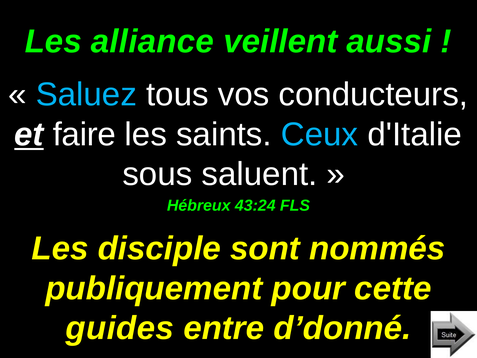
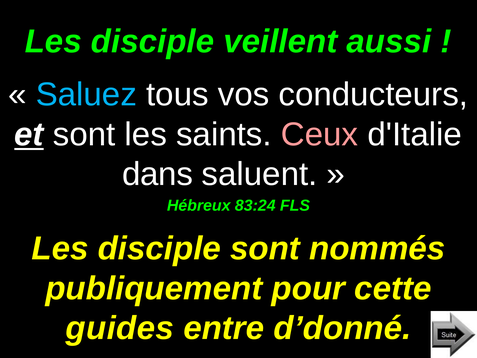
alliance at (152, 41): alliance -> disciple
et faire: faire -> sont
Ceux colour: light blue -> pink
sous: sous -> dans
43:24: 43:24 -> 83:24
